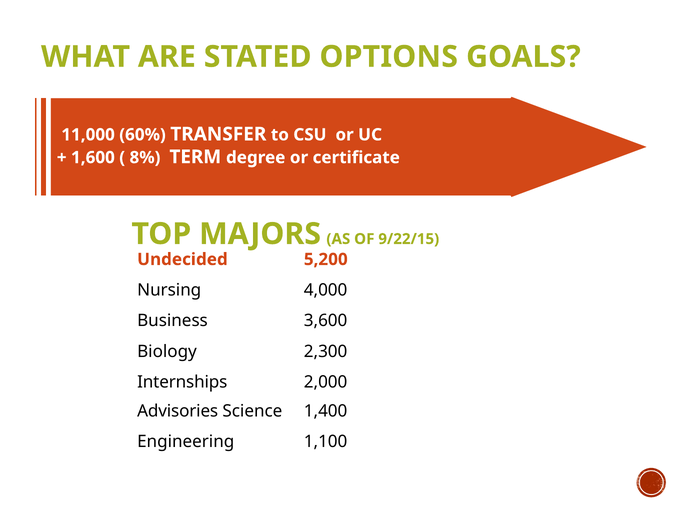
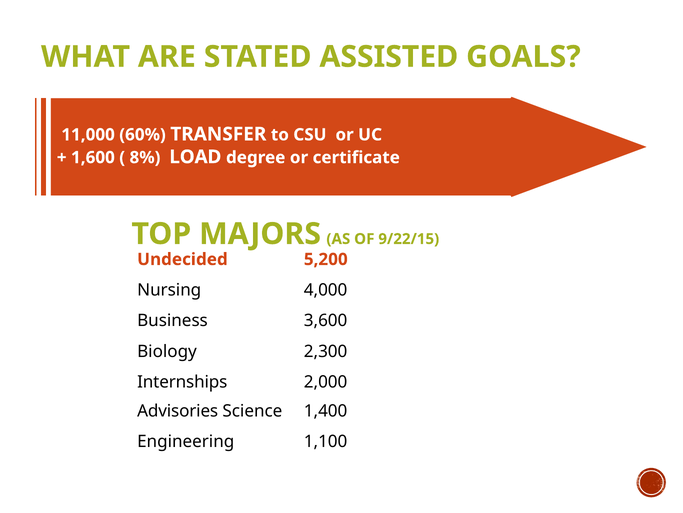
OPTIONS: OPTIONS -> ASSISTED
TERM: TERM -> LOAD
